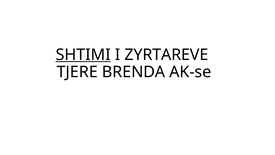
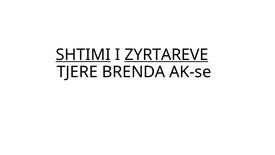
ZYRTAREVE underline: none -> present
